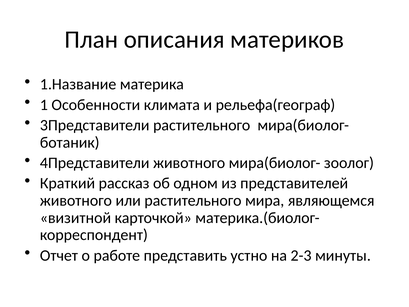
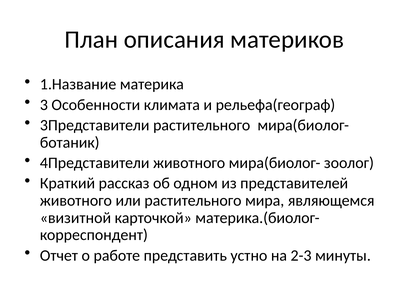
1: 1 -> 3
